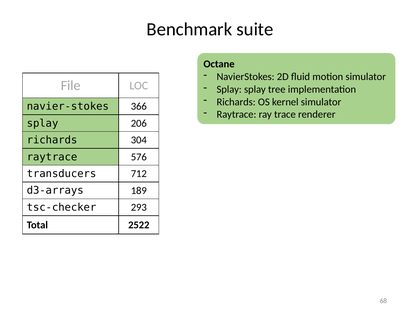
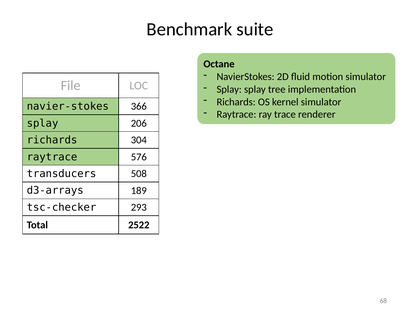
712: 712 -> 508
